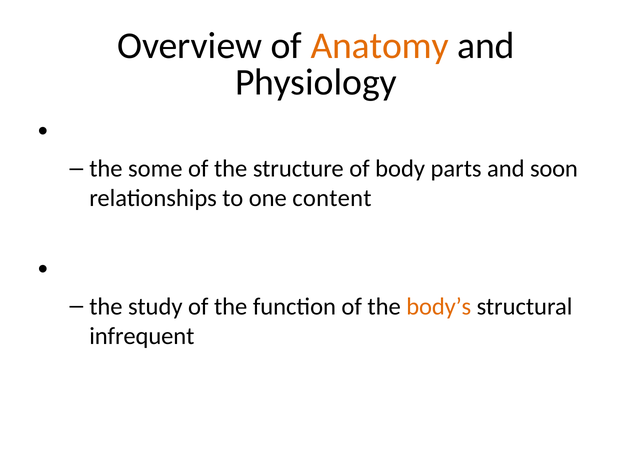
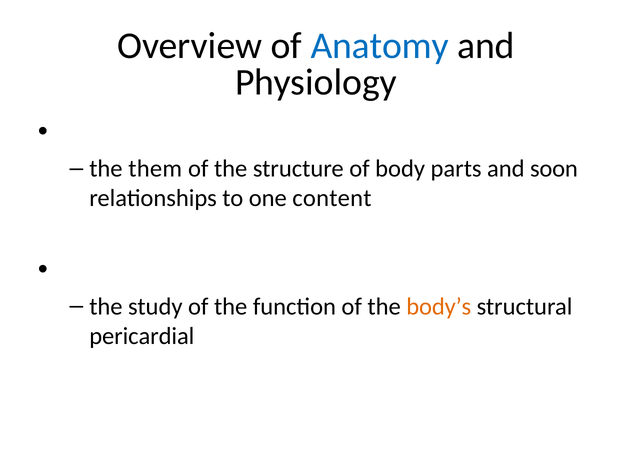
Anatomy colour: orange -> blue
some: some -> them
infrequent: infrequent -> pericardial
